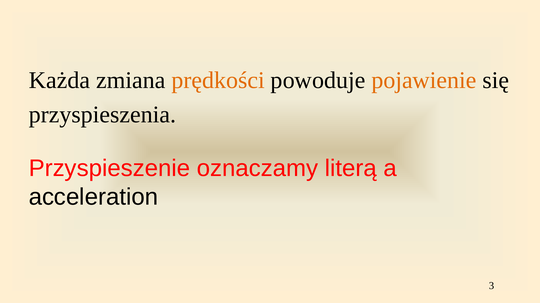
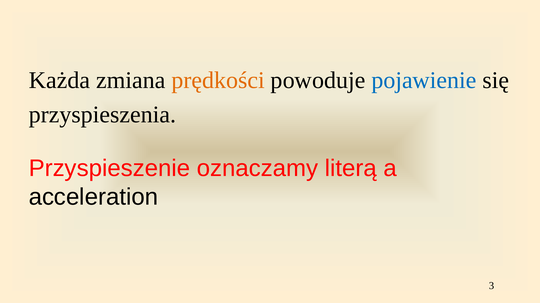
pojawienie colour: orange -> blue
